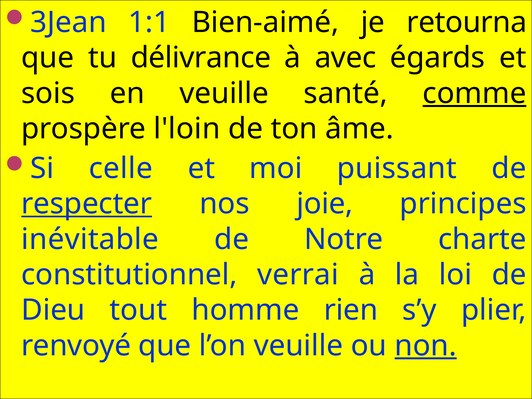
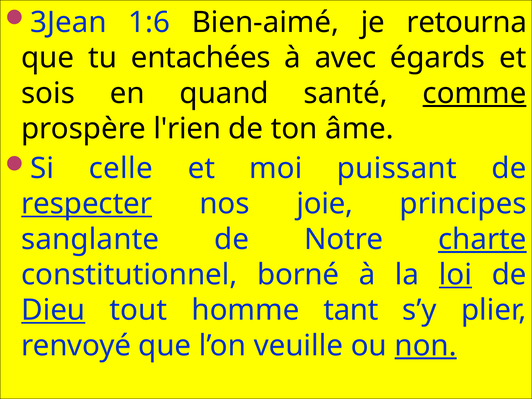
1:1: 1:1 -> 1:6
délivrance: délivrance -> entachées
en veuille: veuille -> quand
l'loin: l'loin -> l'rien
inévitable: inévitable -> sanglante
charte underline: none -> present
verrai: verrai -> borné
loi underline: none -> present
Dieu underline: none -> present
rien: rien -> tant
